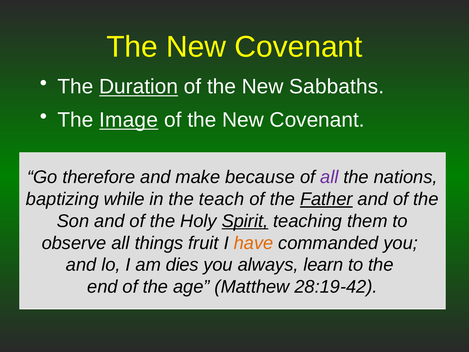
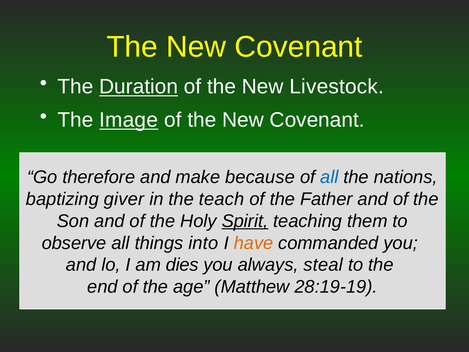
Sabbaths: Sabbaths -> Livestock
all at (329, 177) colour: purple -> blue
while: while -> giver
Father underline: present -> none
fruit: fruit -> into
learn: learn -> steal
28:19-42: 28:19-42 -> 28:19-19
